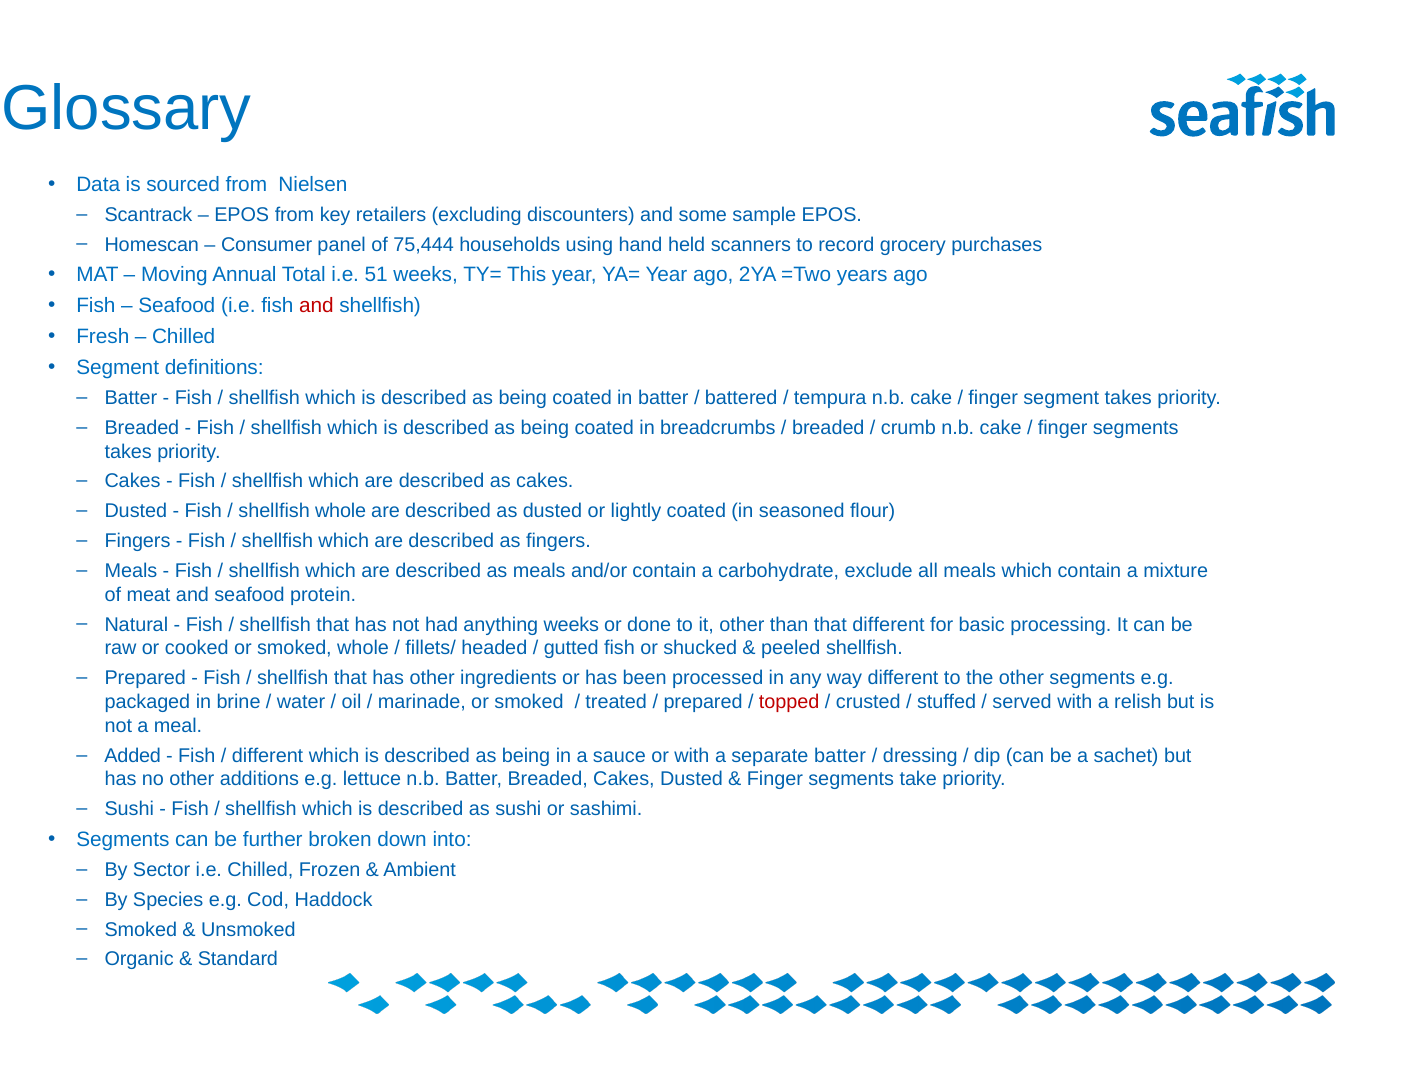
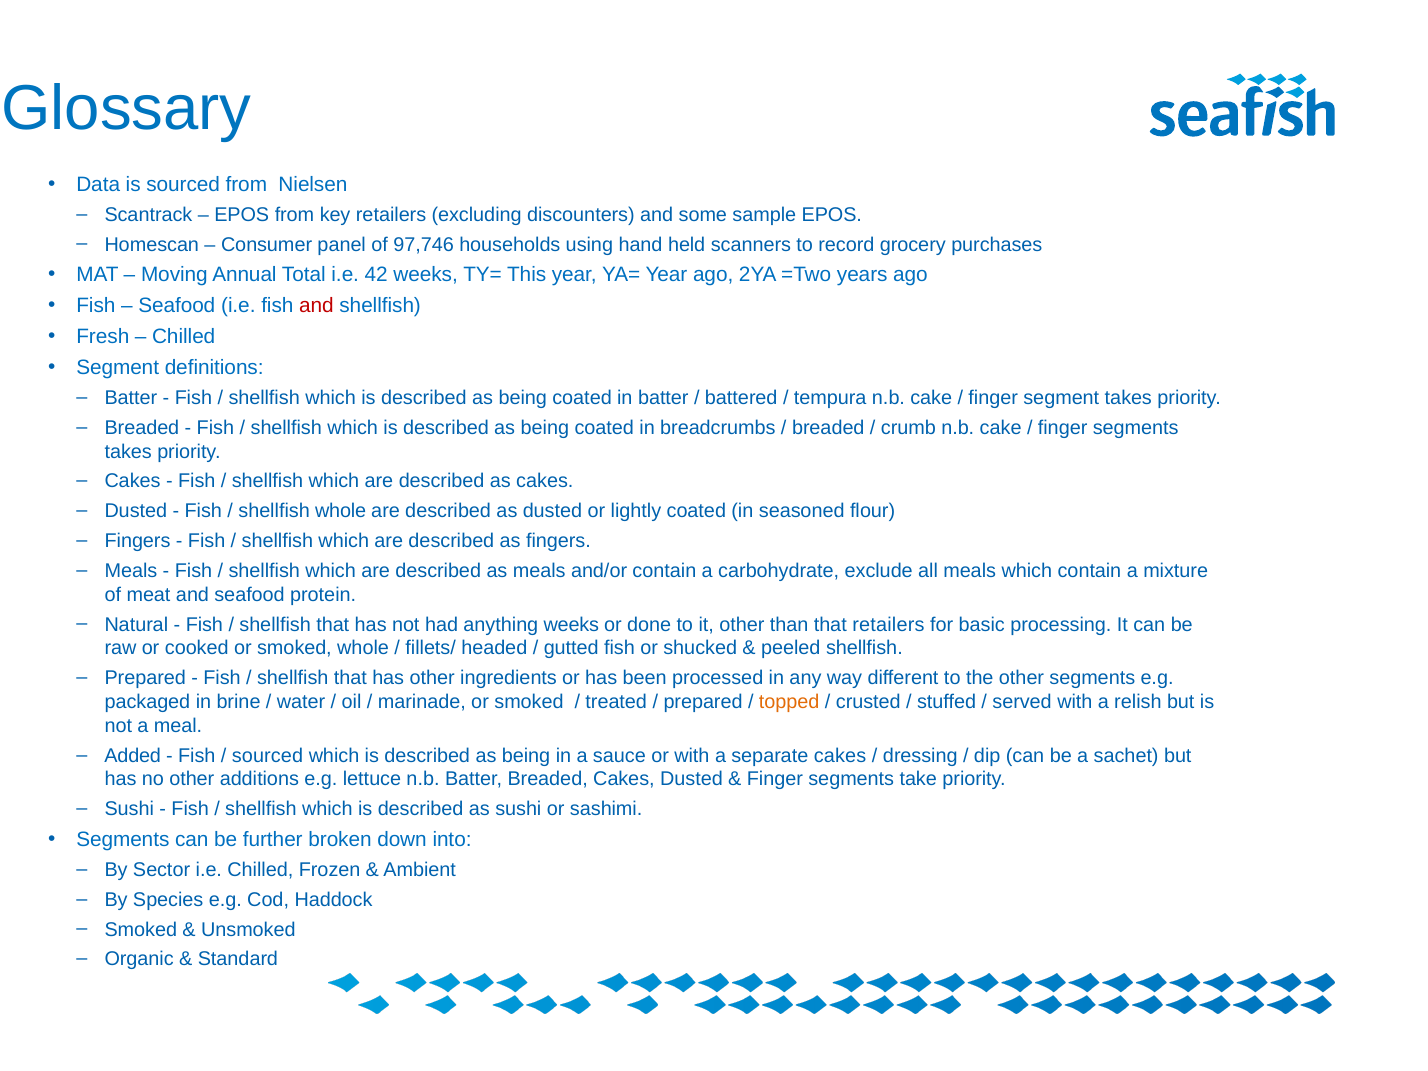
75,444: 75,444 -> 97,746
51: 51 -> 42
that different: different -> retailers
topped colour: red -> orange
different at (268, 756): different -> sourced
separate batter: batter -> cakes
